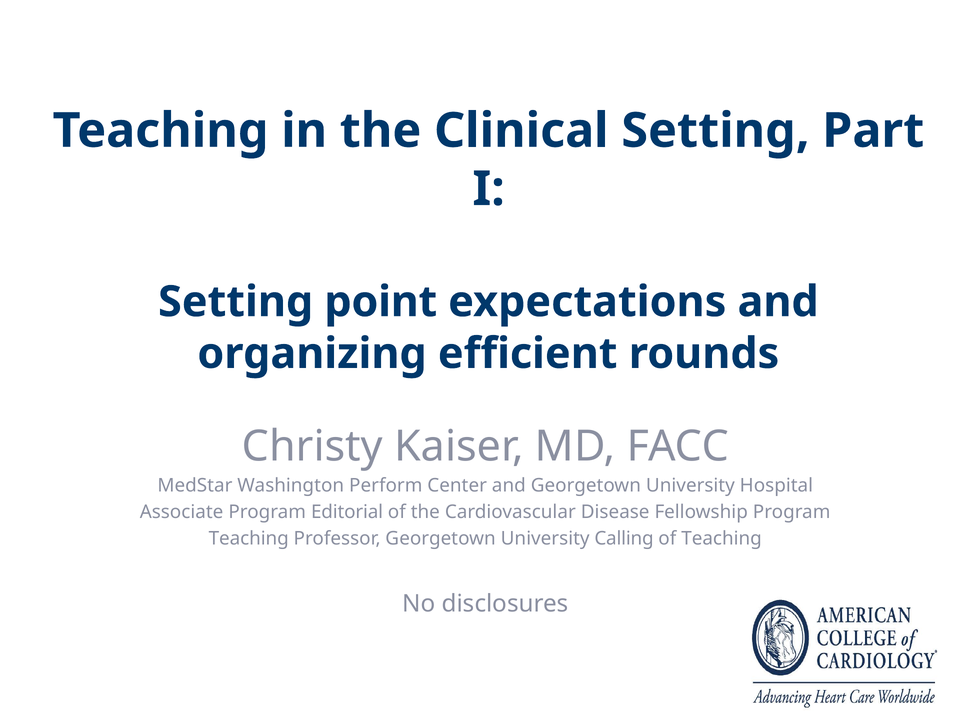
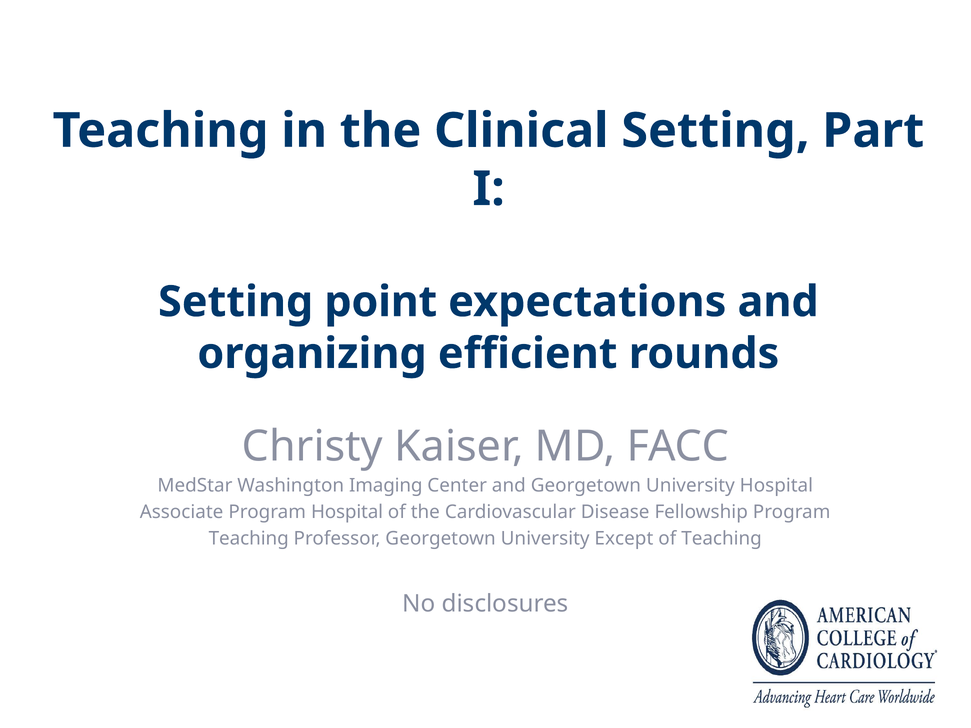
Perform: Perform -> Imaging
Program Editorial: Editorial -> Hospital
Calling: Calling -> Except
